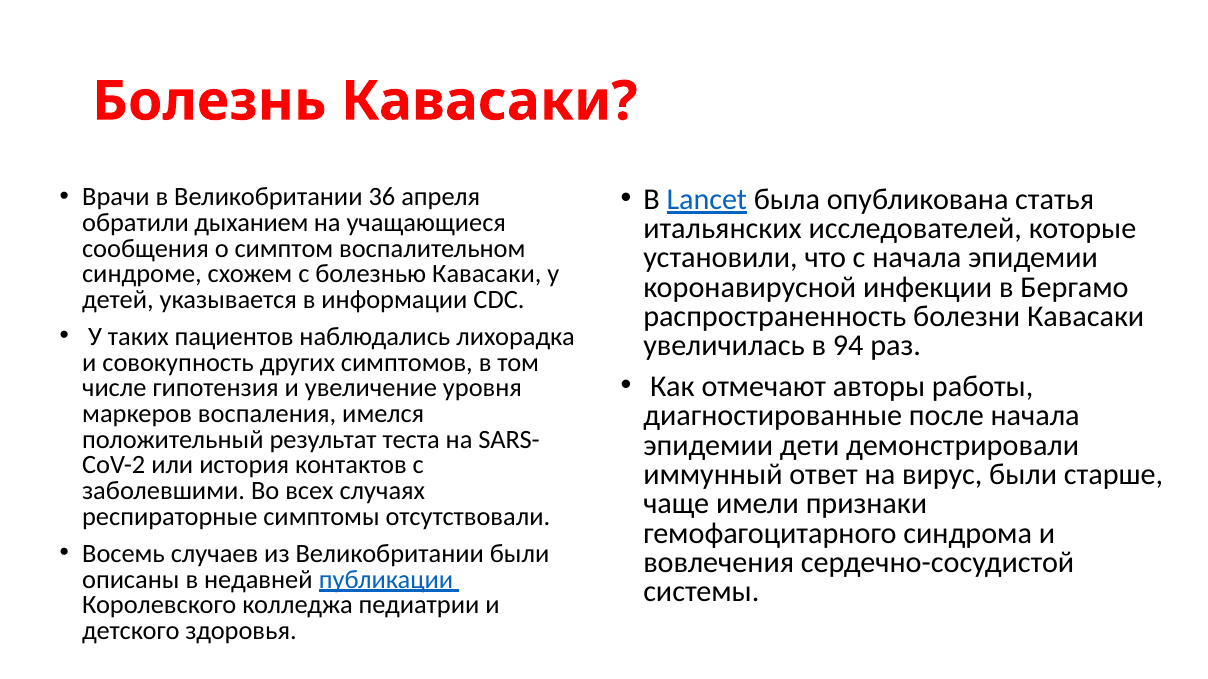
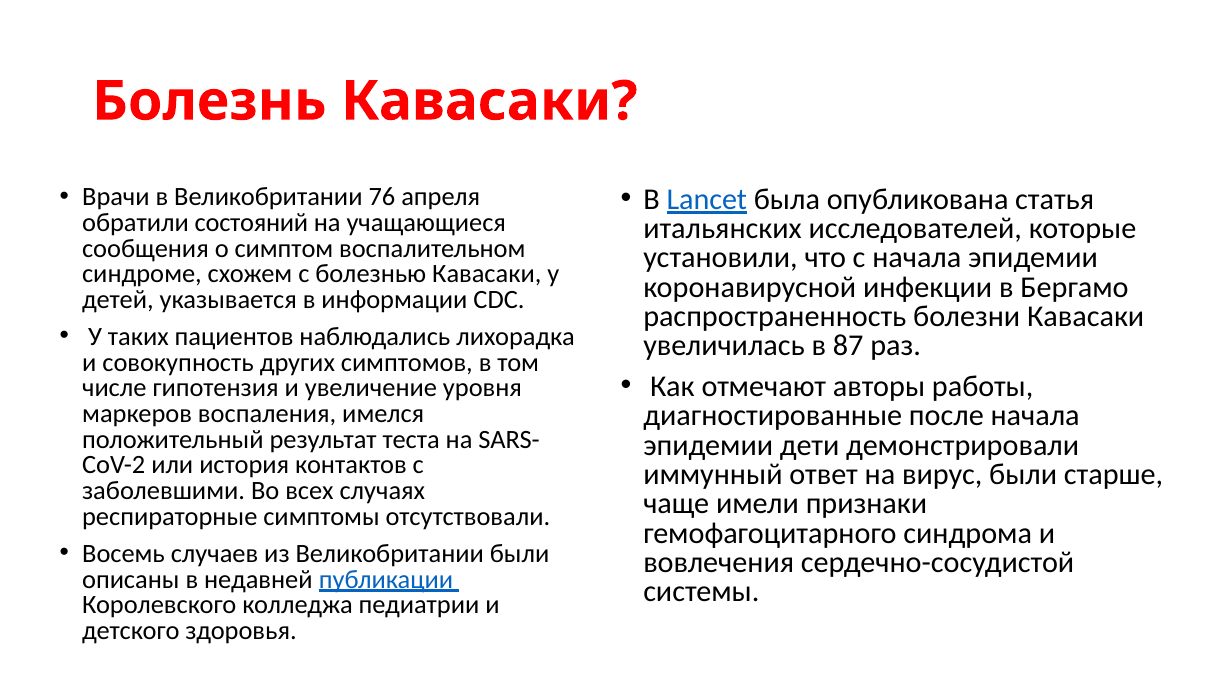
36: 36 -> 76
дыханием: дыханием -> состояний
94: 94 -> 87
